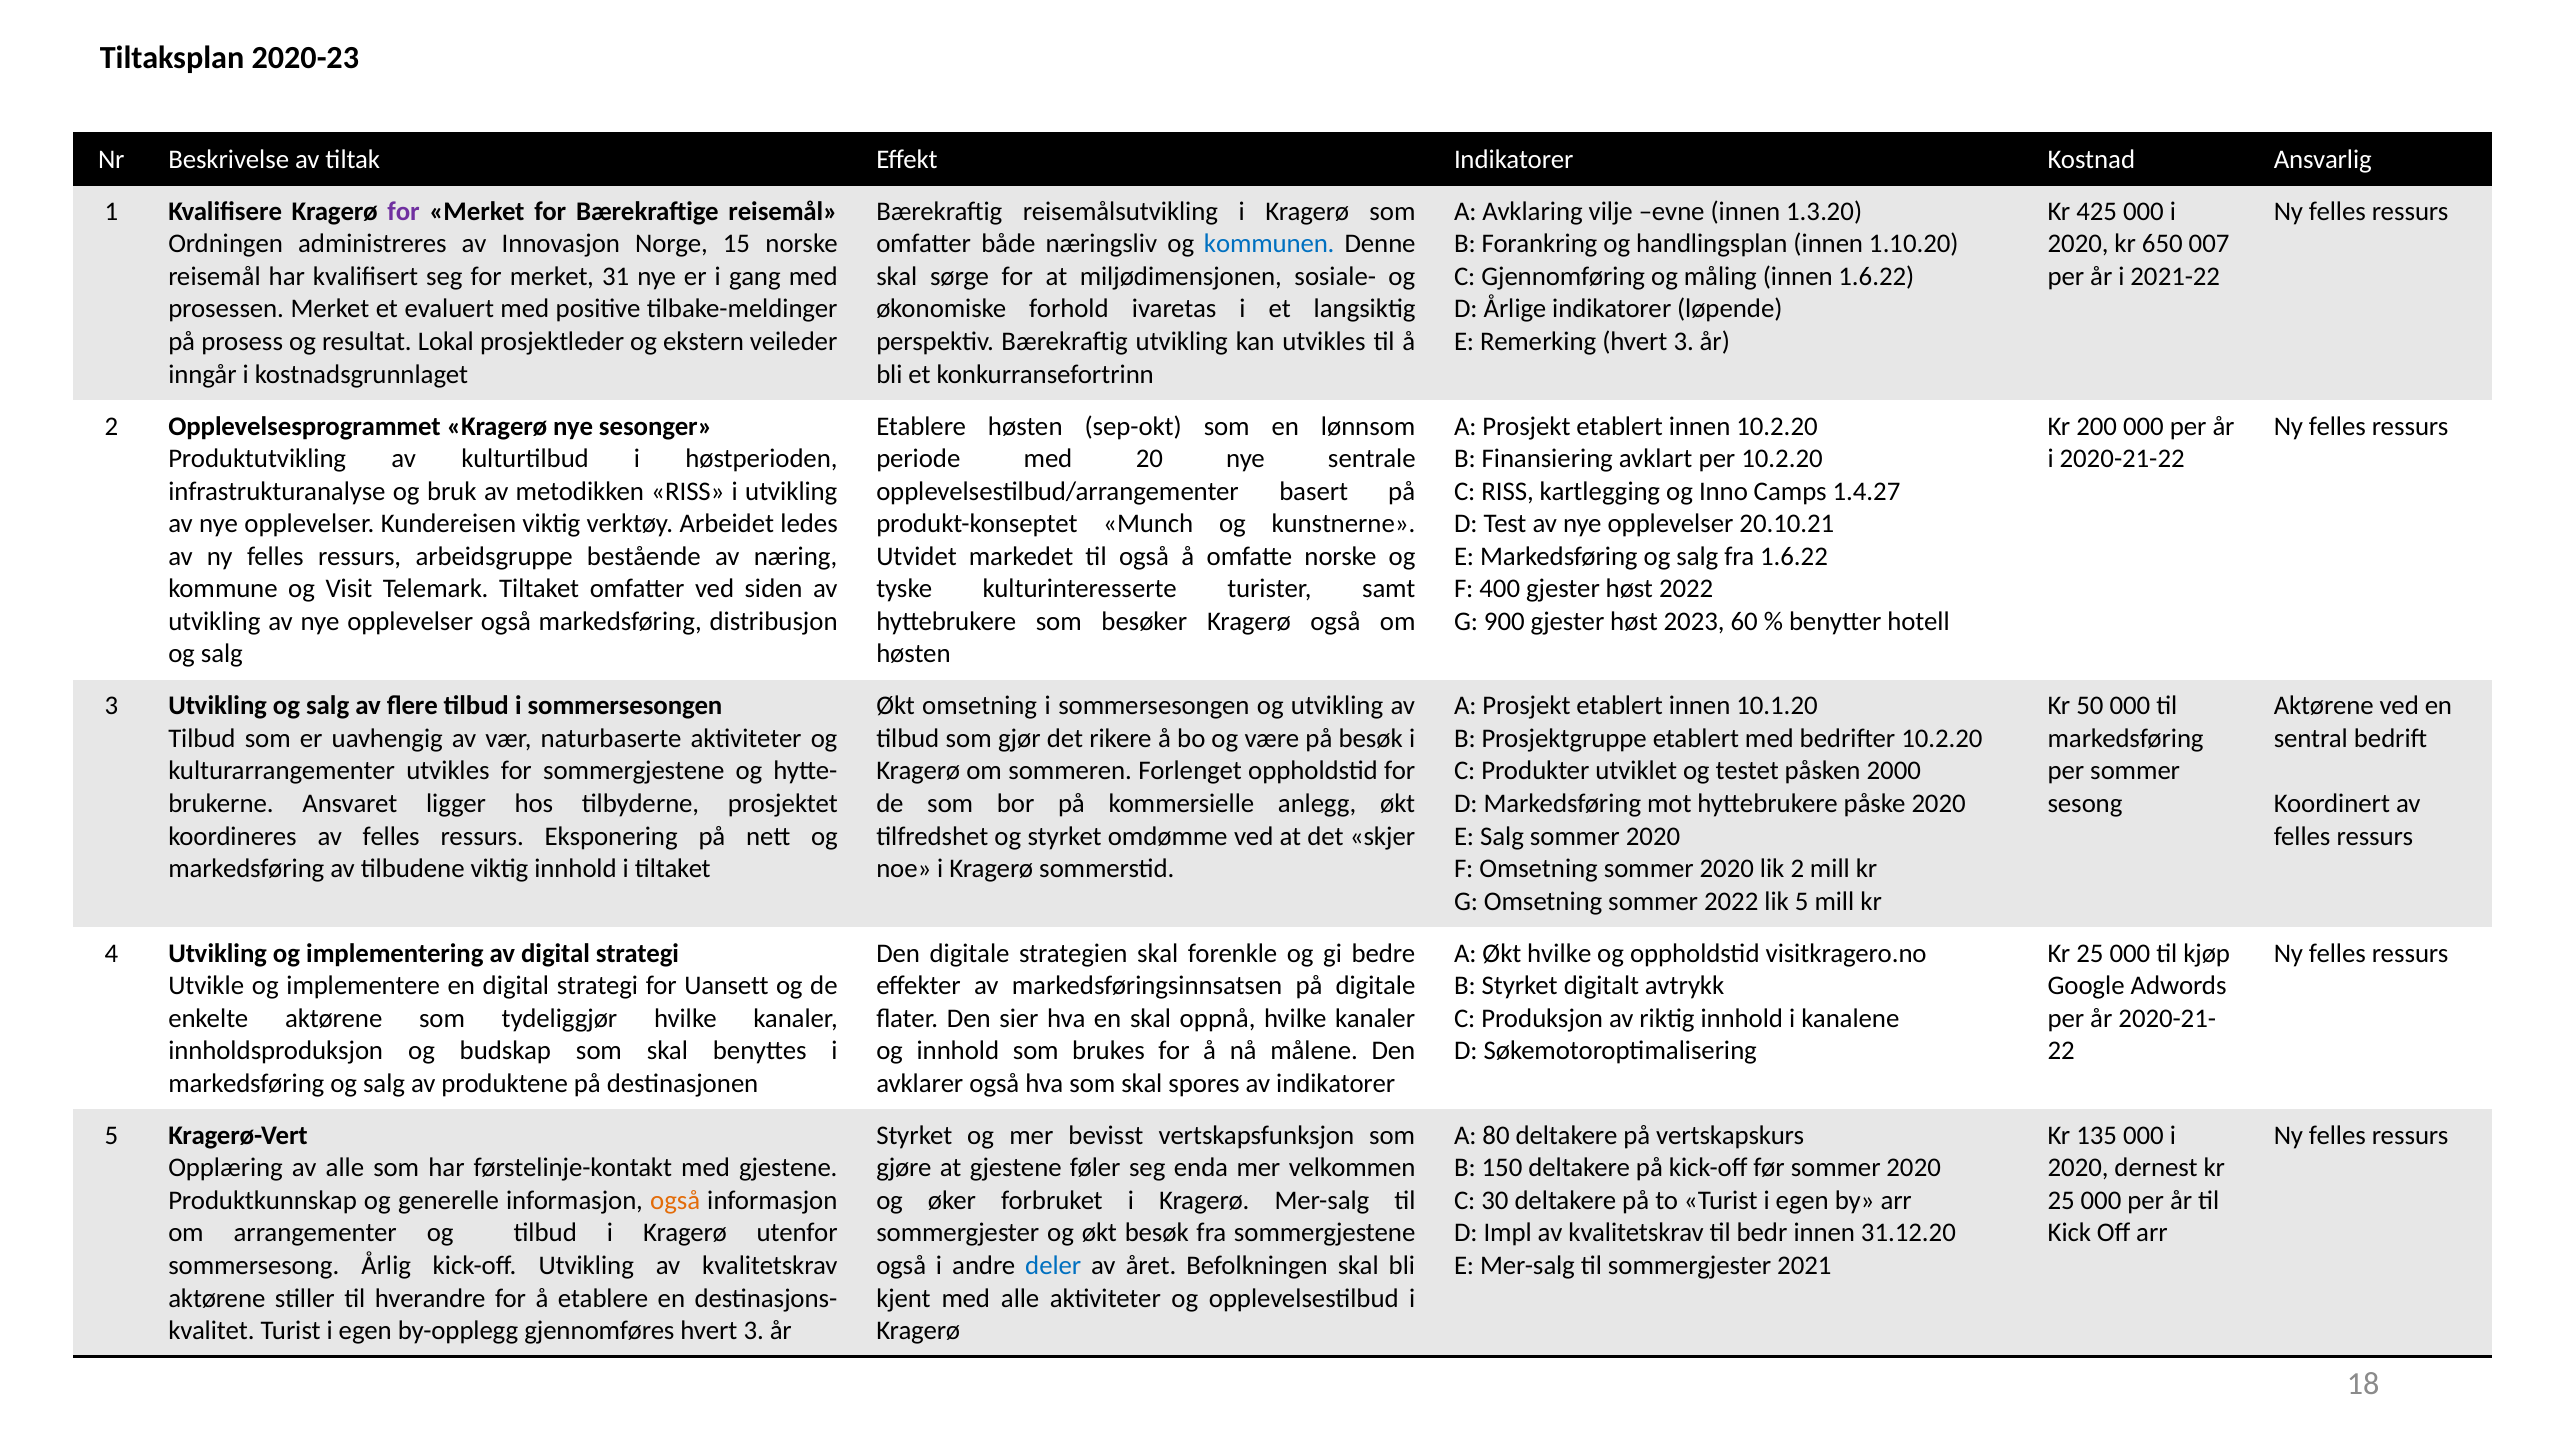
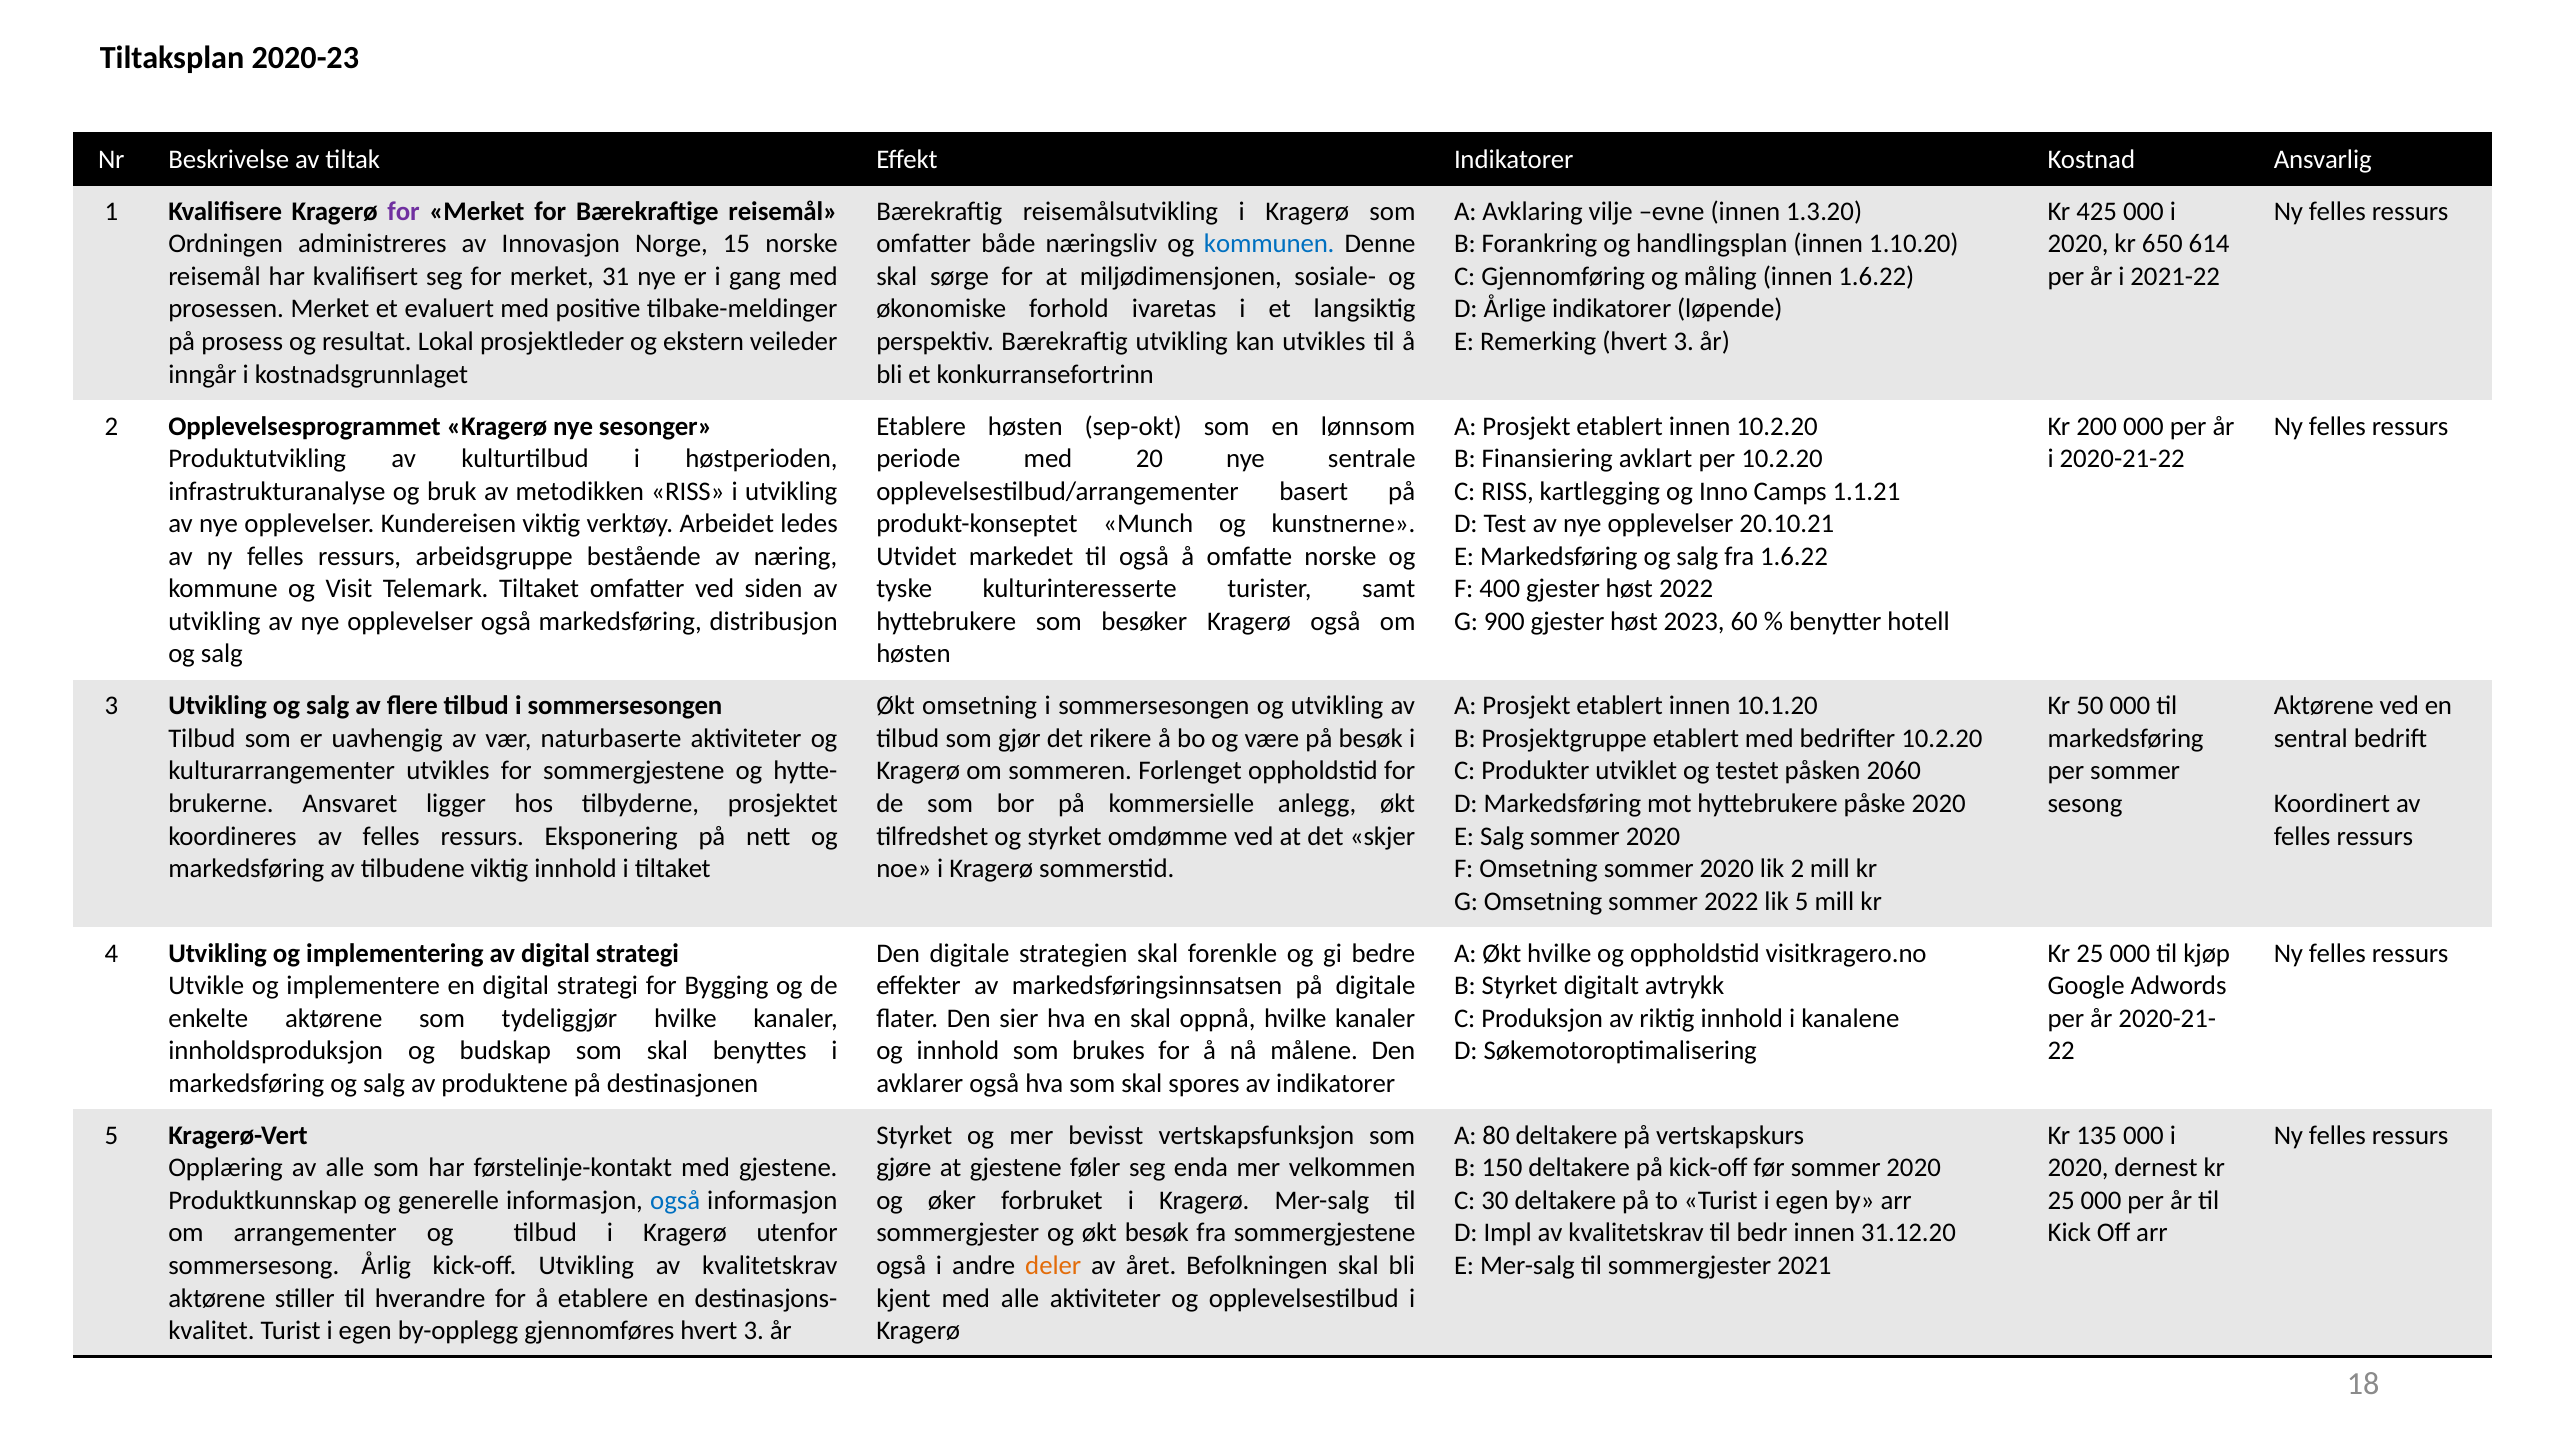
007: 007 -> 614
1.4.27: 1.4.27 -> 1.1.21
2000: 2000 -> 2060
Uansett: Uansett -> Bygging
også at (675, 1201) colour: orange -> blue
deler colour: blue -> orange
